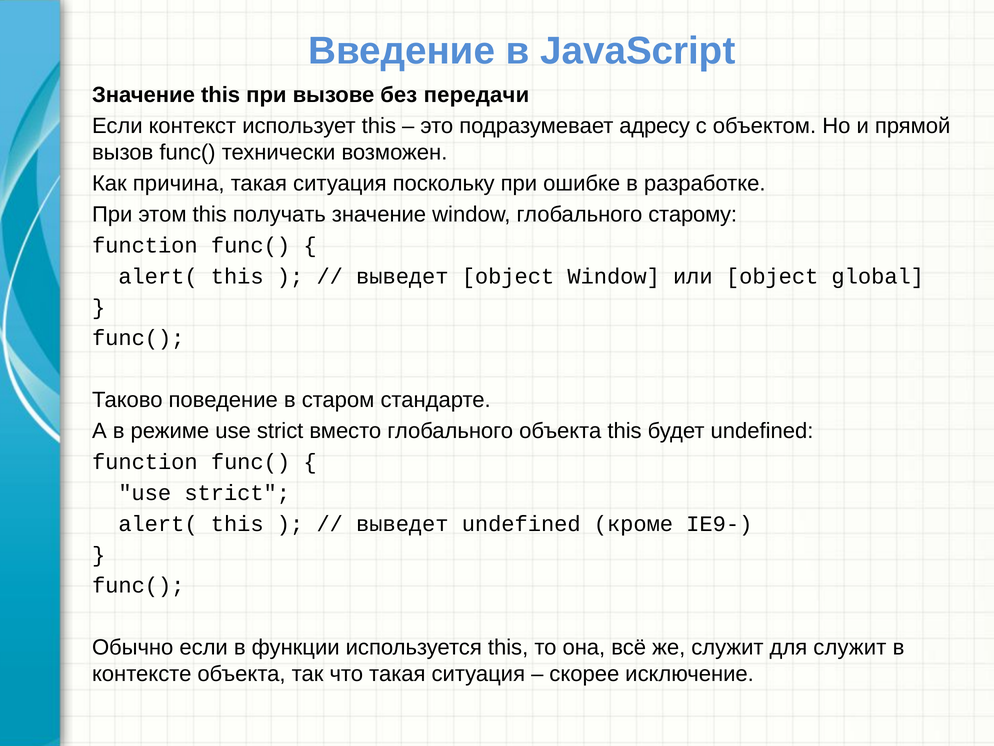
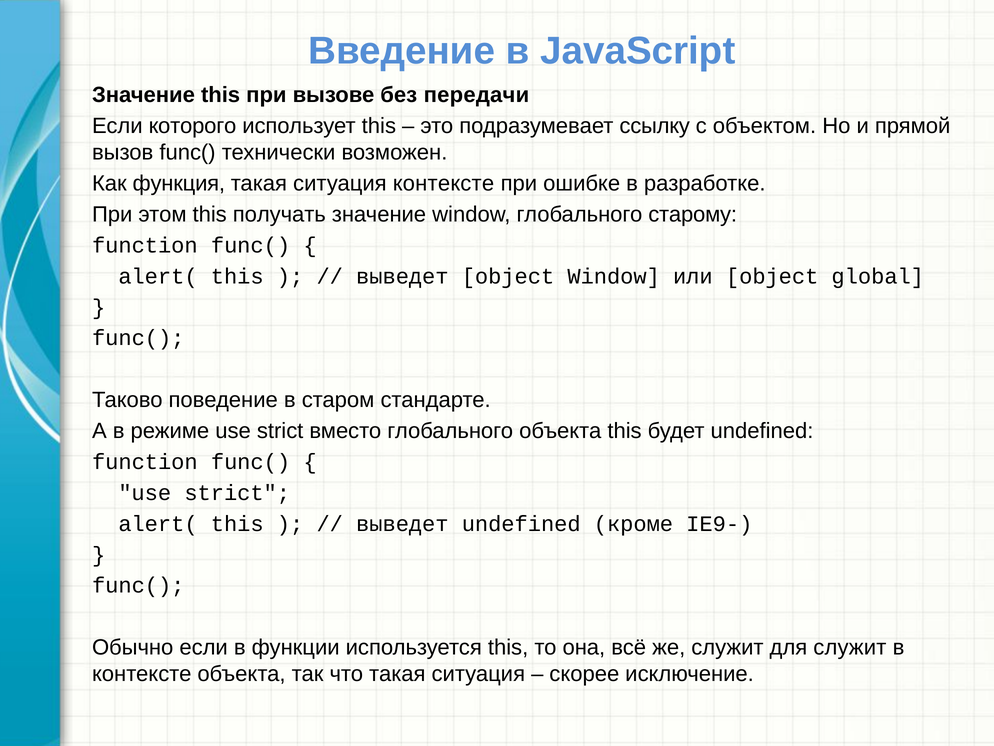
контекст: контекст -> которого
адресу: адресу -> ссылку
причина: причина -> функция
ситуация поскольку: поскольку -> контексте
